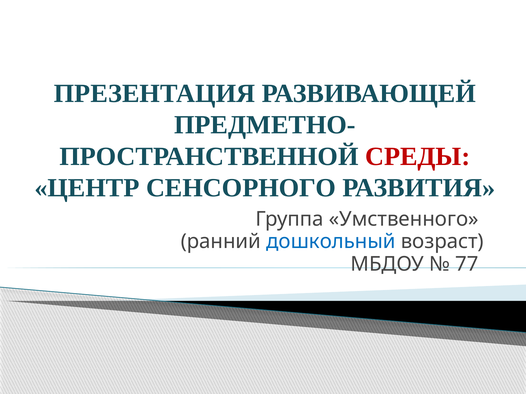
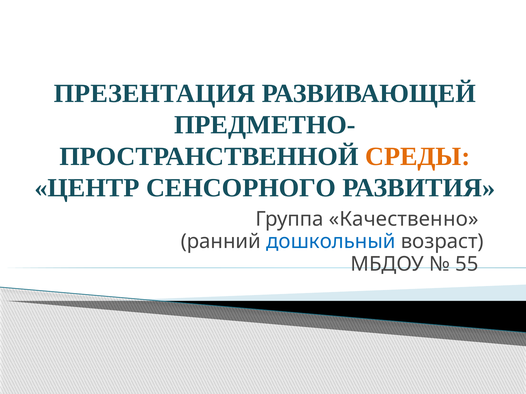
СРЕДЫ colour: red -> orange
Умственного: Умственного -> Качественно
77: 77 -> 55
